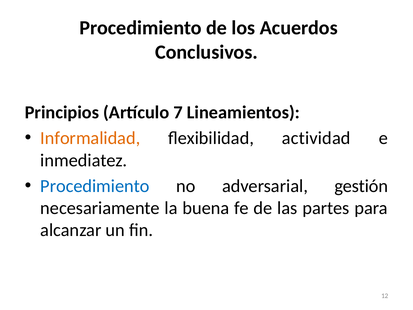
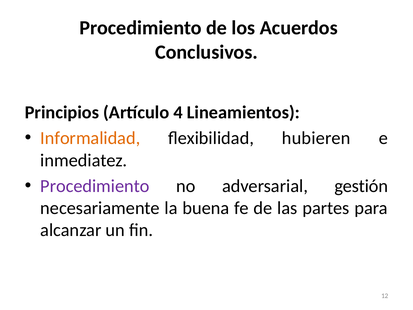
7: 7 -> 4
actividad: actividad -> hubieren
Procedimiento at (95, 186) colour: blue -> purple
